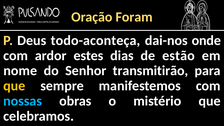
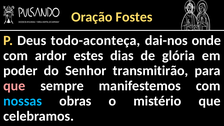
Foram: Foram -> Fostes
estão: estão -> glória
nome: nome -> poder
que at (14, 86) colour: yellow -> pink
